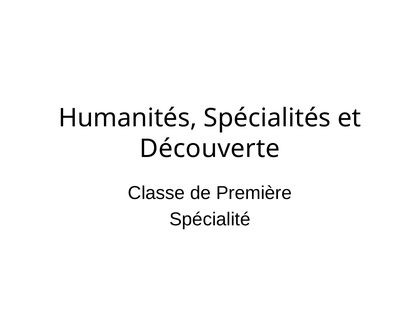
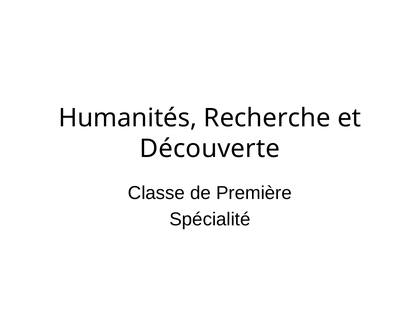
Spécialités: Spécialités -> Recherche
